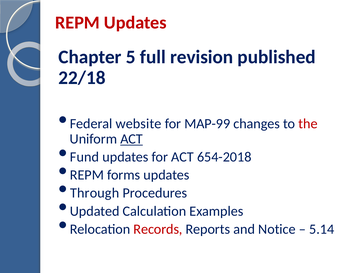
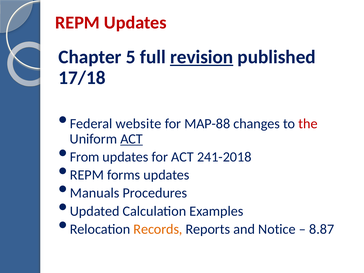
revision underline: none -> present
22/18: 22/18 -> 17/18
MAP-99: MAP-99 -> MAP-88
Fund: Fund -> From
654-2018: 654-2018 -> 241-2018
Through: Through -> Manuals
Records colour: red -> orange
5.14: 5.14 -> 8.87
